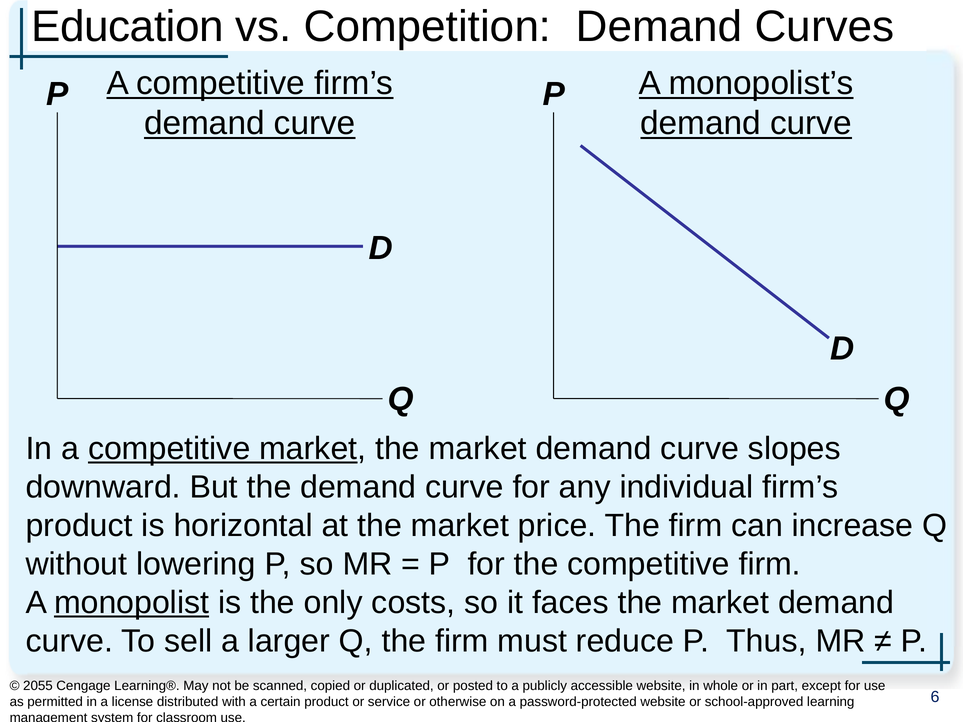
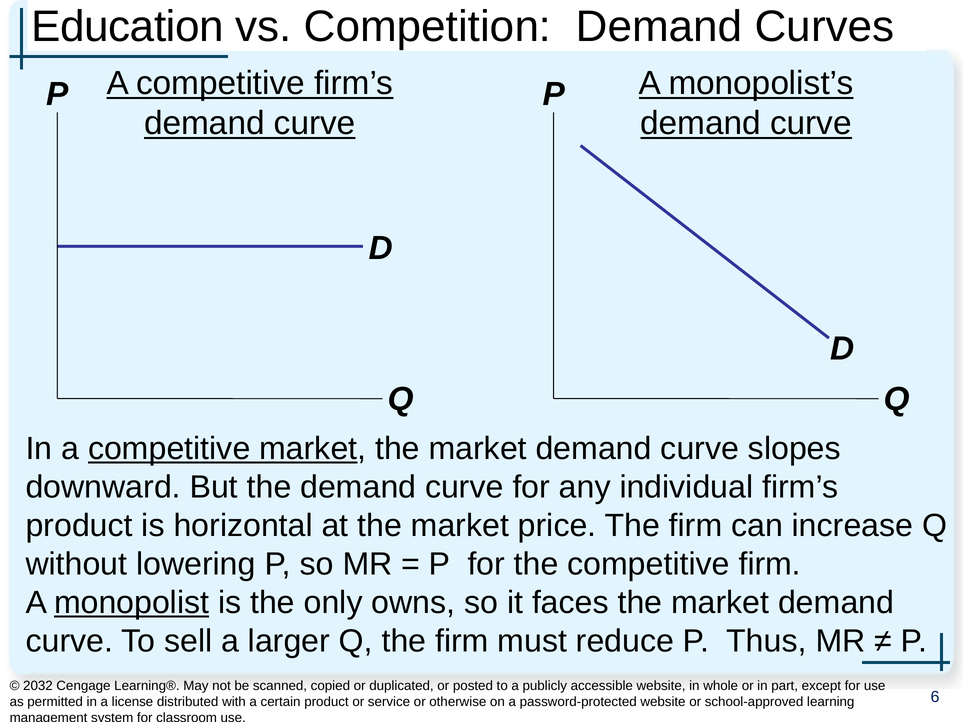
costs: costs -> owns
2055: 2055 -> 2032
